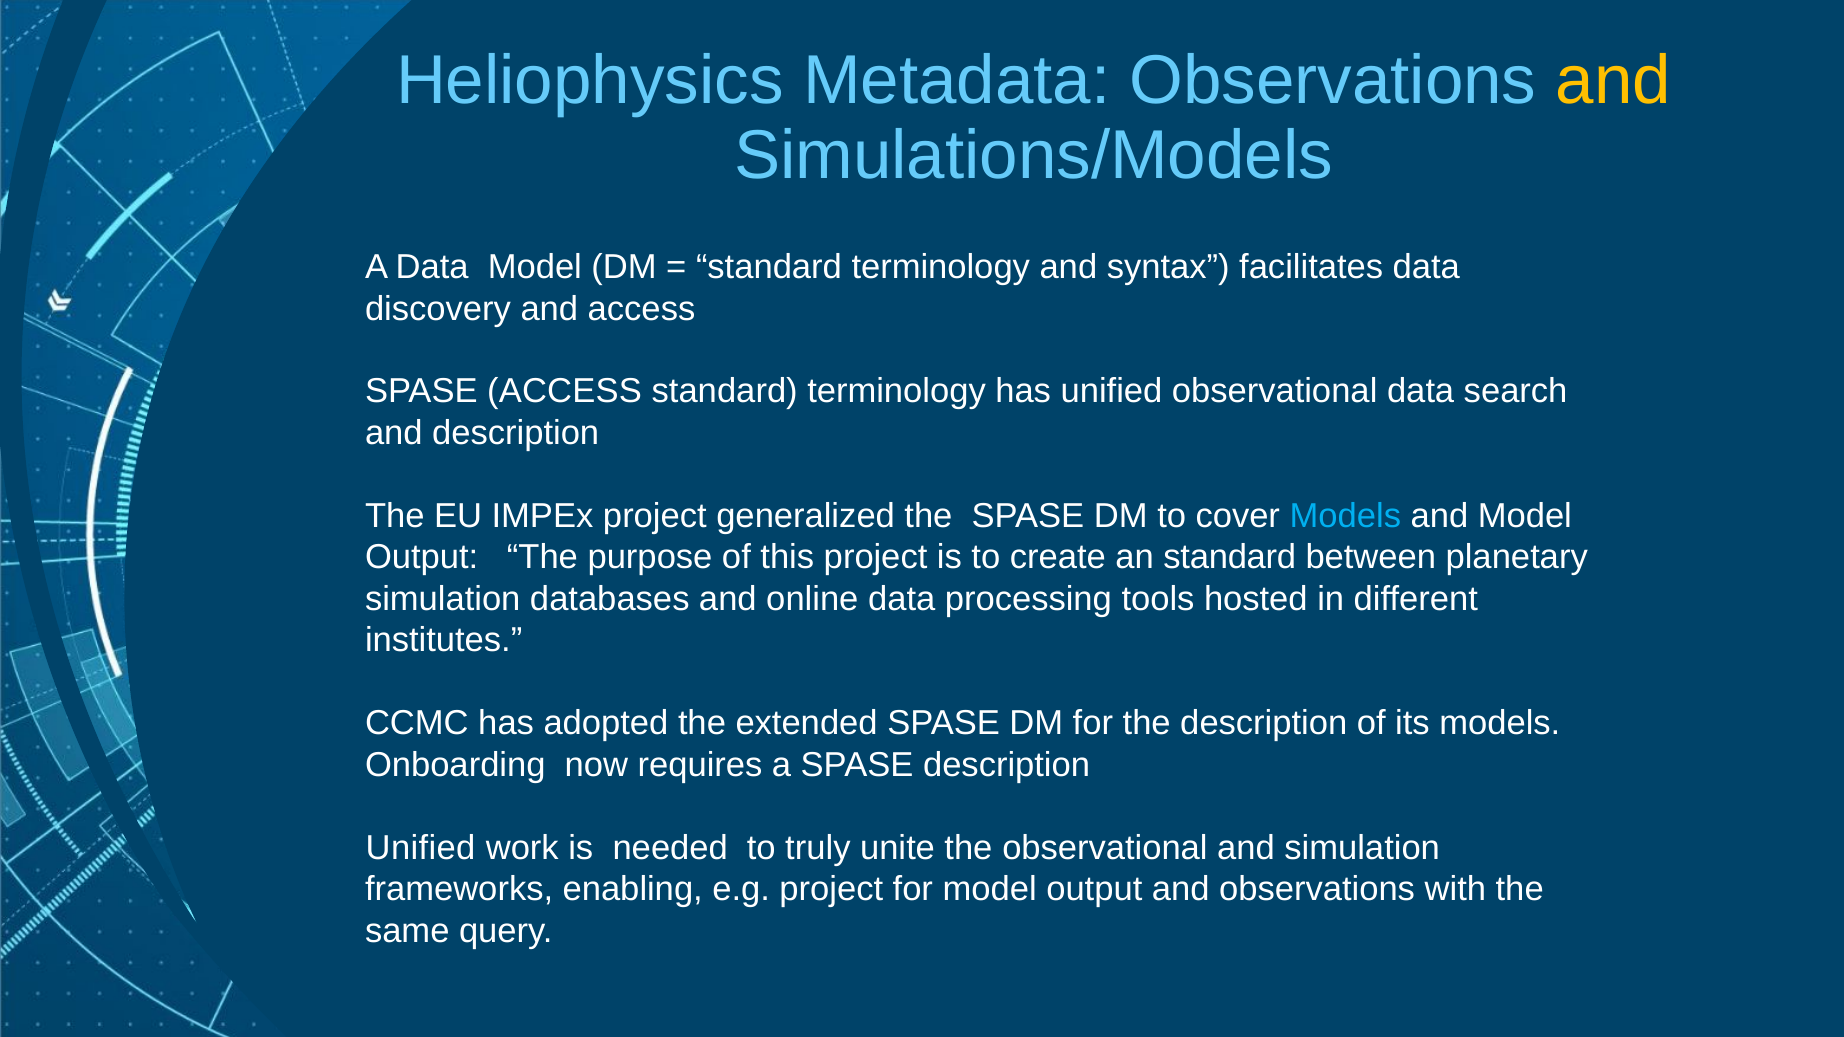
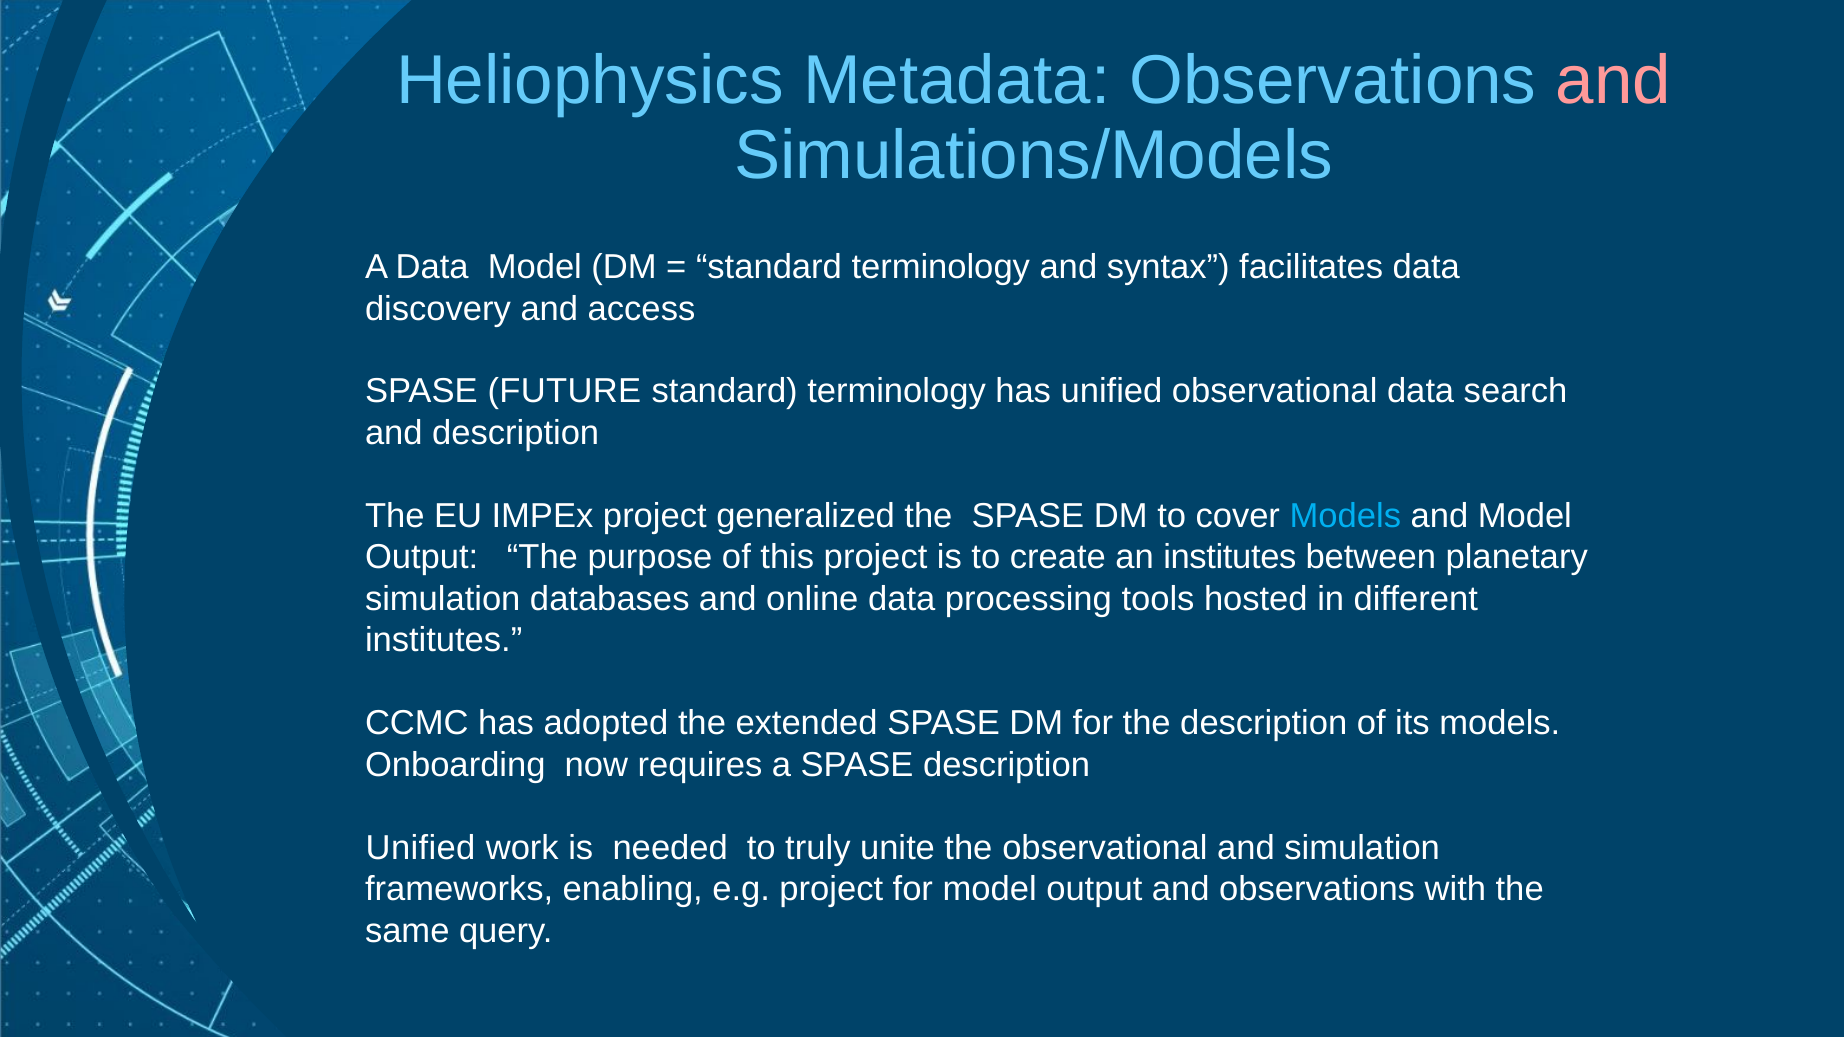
and at (1613, 81) colour: yellow -> pink
SPASE ACCESS: ACCESS -> FUTURE
an standard: standard -> institutes
